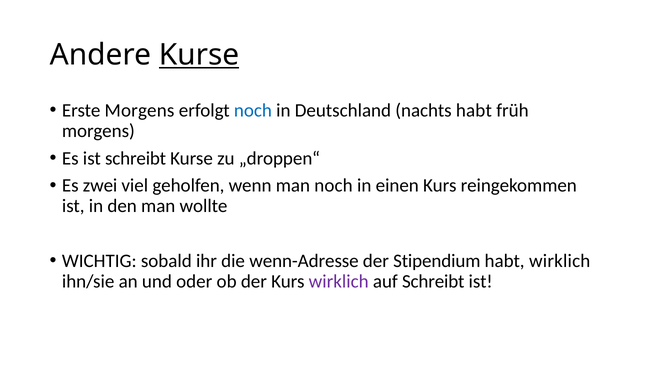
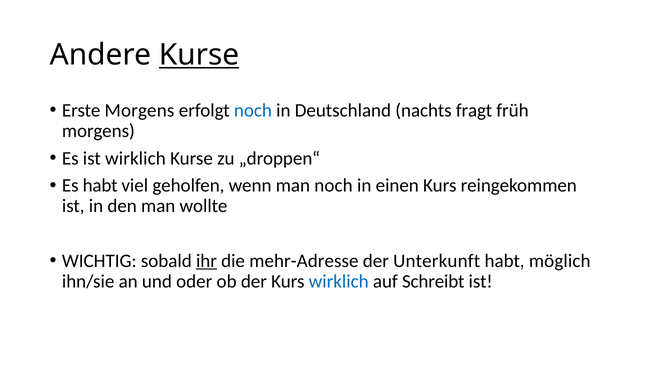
nachts habt: habt -> fragt
ist schreibt: schreibt -> wirklich
Es zwei: zwei -> habt
ihr underline: none -> present
wenn-Adresse: wenn-Adresse -> mehr-Adresse
Stipendium: Stipendium -> Unterkunft
habt wirklich: wirklich -> möglich
wirklich at (339, 281) colour: purple -> blue
